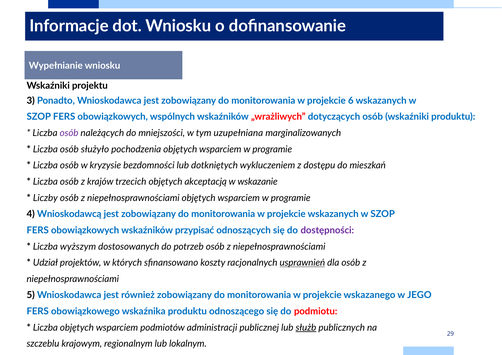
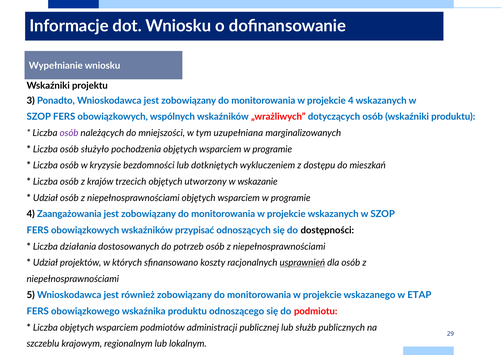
projekcie 6: 6 -> 4
akceptacją: akceptacją -> utworzony
Liczby at (45, 198): Liczby -> Udział
Wnioskodawcą: Wnioskodawcą -> Zaangażowania
dostępności colour: purple -> black
wyższym: wyższym -> działania
JEGO: JEGO -> ETAP
służb underline: present -> none
